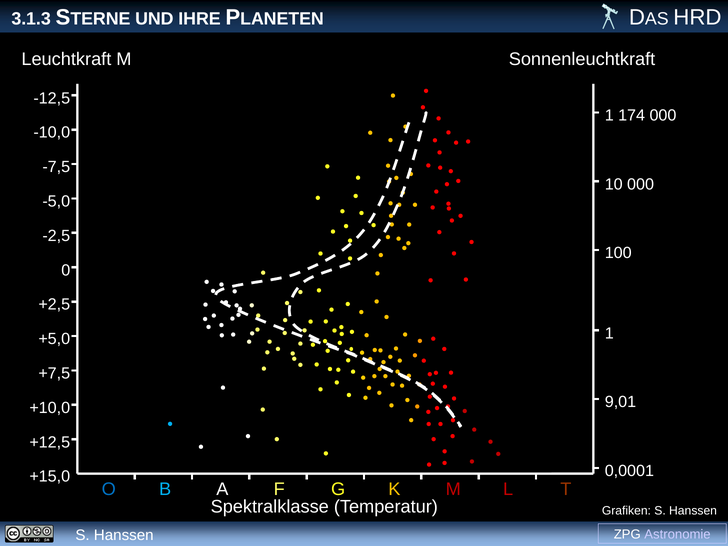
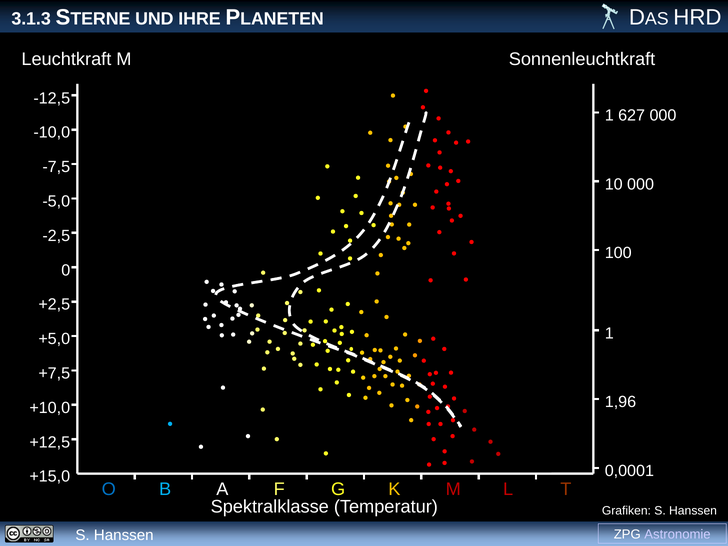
174: 174 -> 627
9,01: 9,01 -> 1,96
